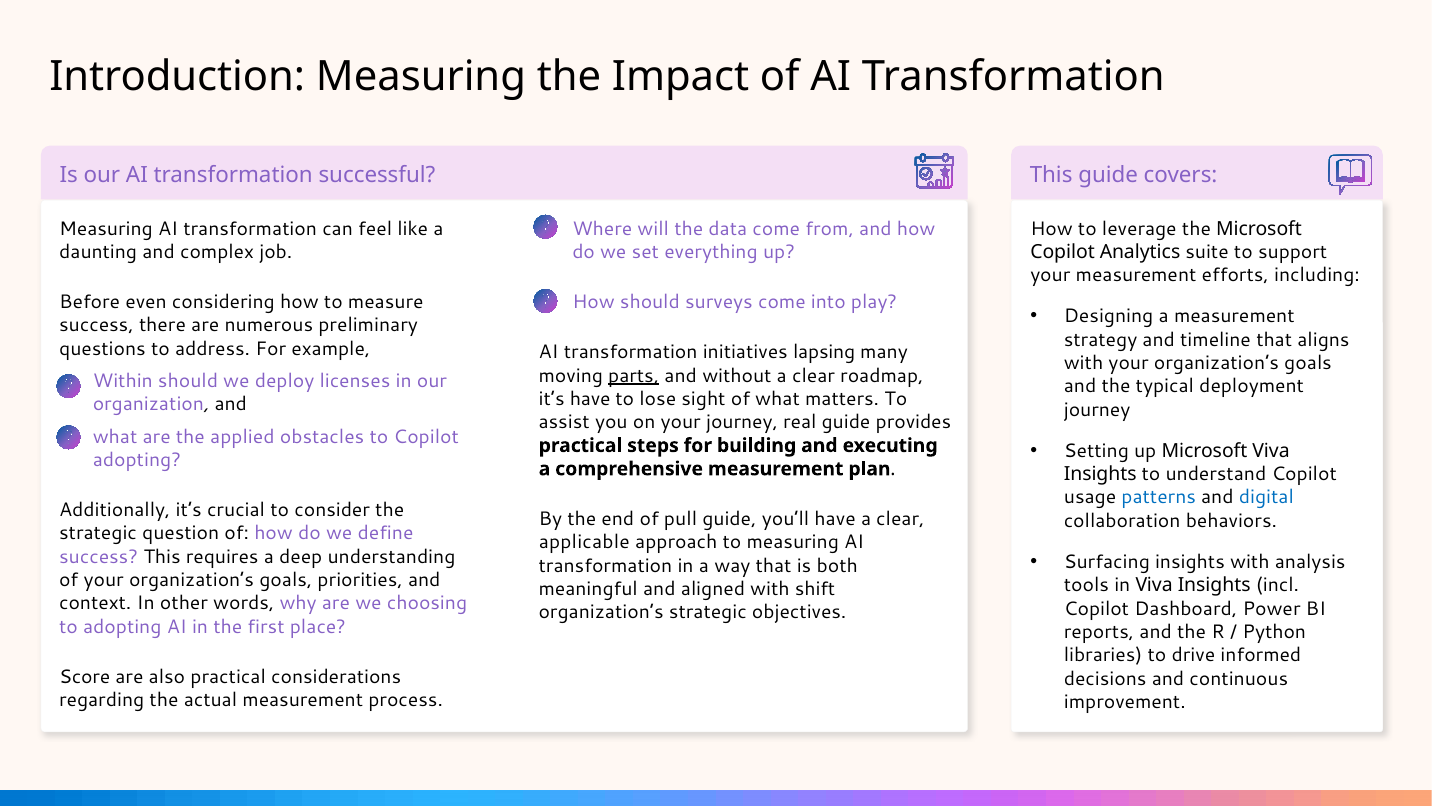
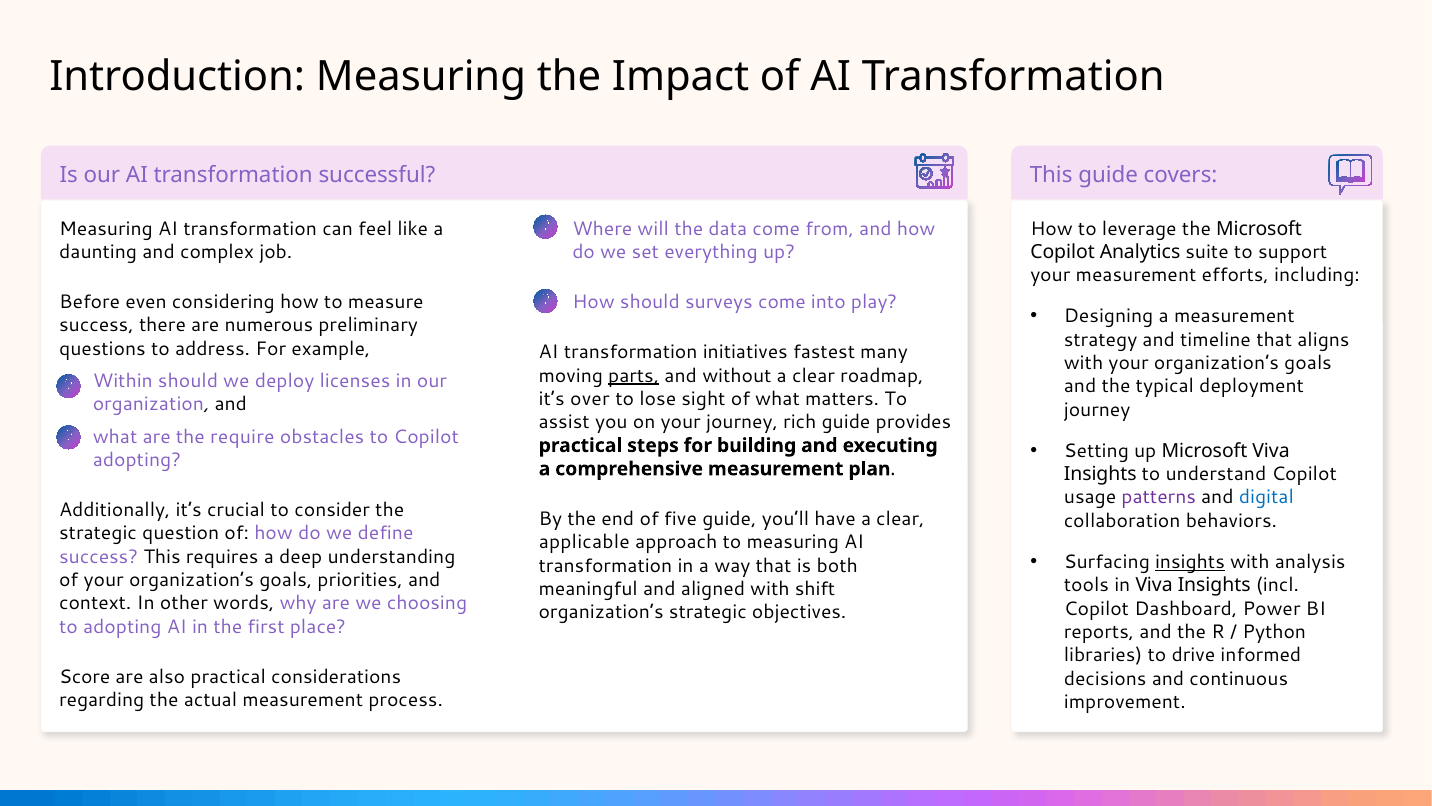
lapsing: lapsing -> fastest
it’s have: have -> over
real: real -> rich
applied: applied -> require
patterns colour: blue -> purple
pull: pull -> five
insights at (1190, 562) underline: none -> present
